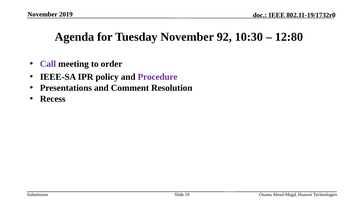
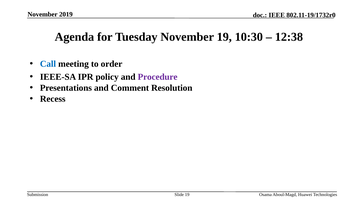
November 92: 92 -> 19
12:80: 12:80 -> 12:38
Call colour: purple -> blue
